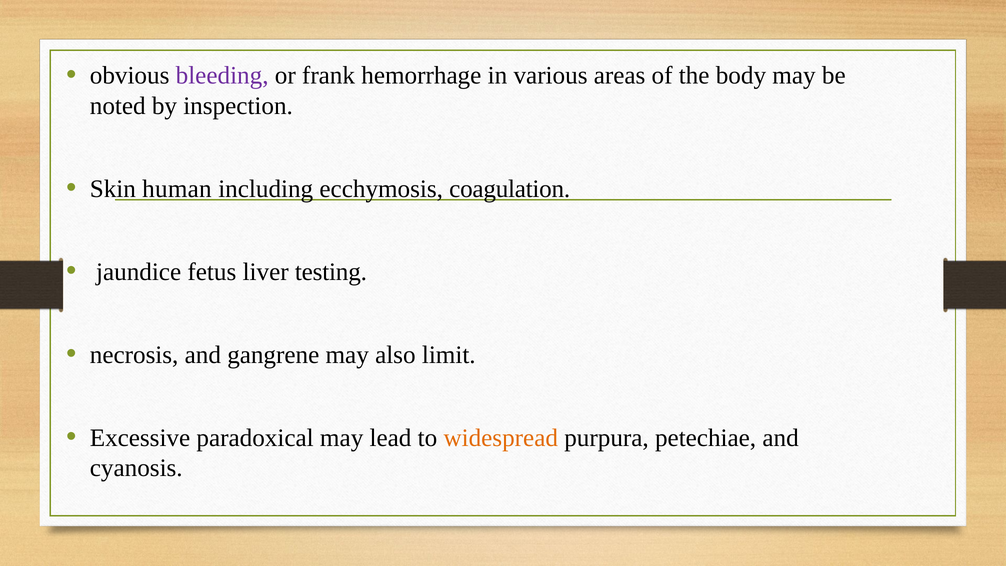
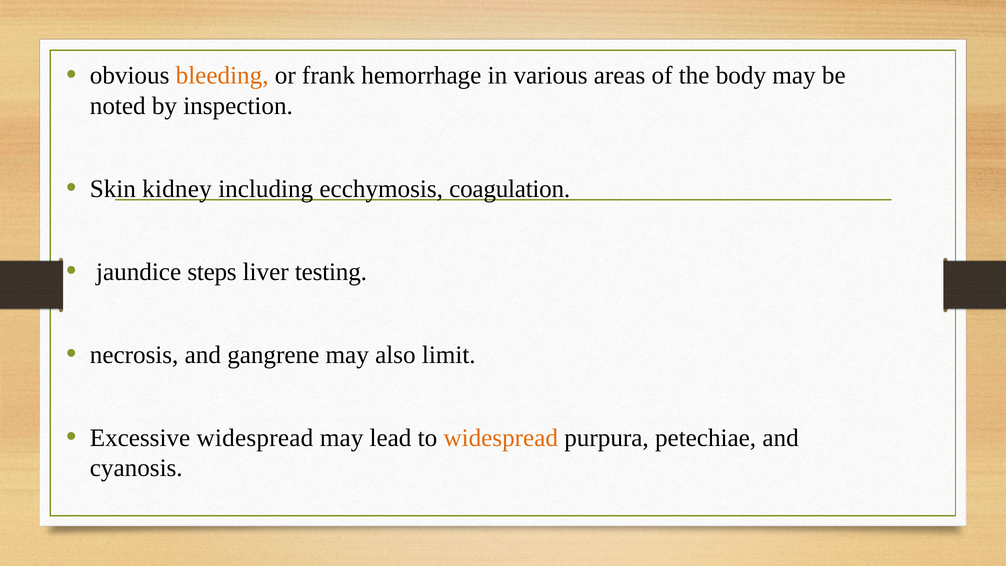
bleeding colour: purple -> orange
human: human -> kidney
fetus: fetus -> steps
Excessive paradoxical: paradoxical -> widespread
